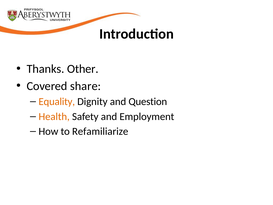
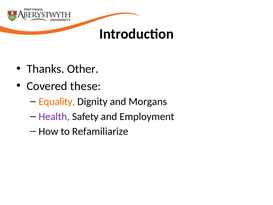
share: share -> these
Question: Question -> Morgans
Health colour: orange -> purple
